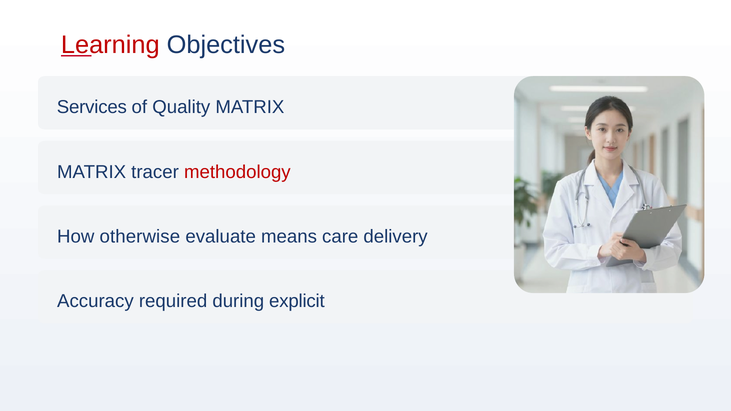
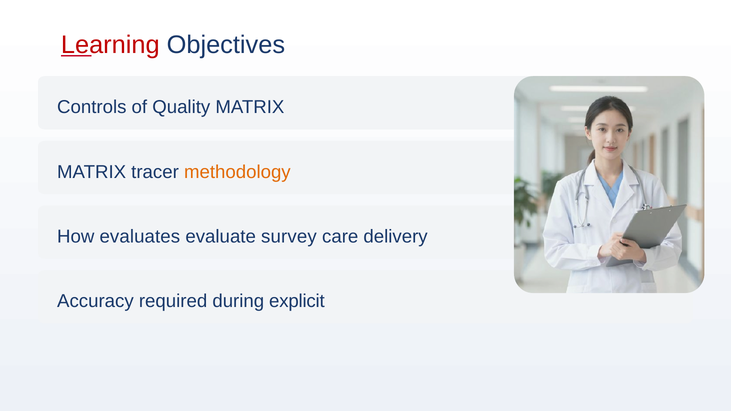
Services: Services -> Controls
methodology colour: red -> orange
otherwise: otherwise -> evaluates
means: means -> survey
